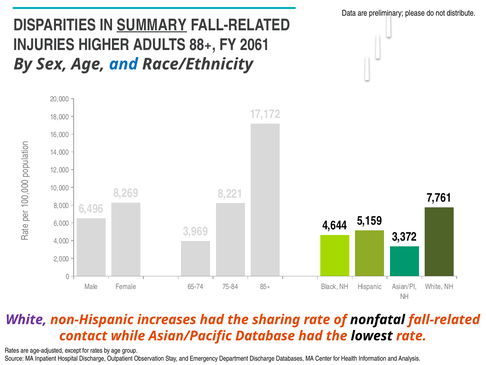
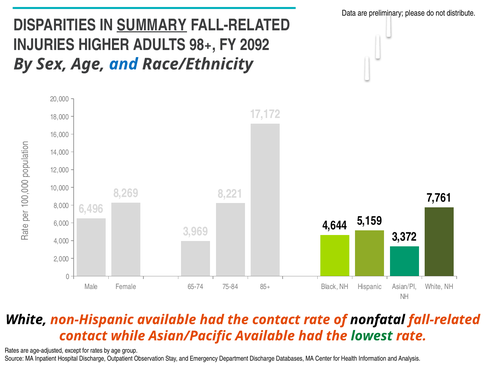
88+: 88+ -> 98+
2061: 2061 -> 2092
White at (26, 319) colour: purple -> black
non-Hispanic increases: increases -> available
the sharing: sharing -> contact
Asian/Pacific Database: Database -> Available
lowest colour: black -> green
